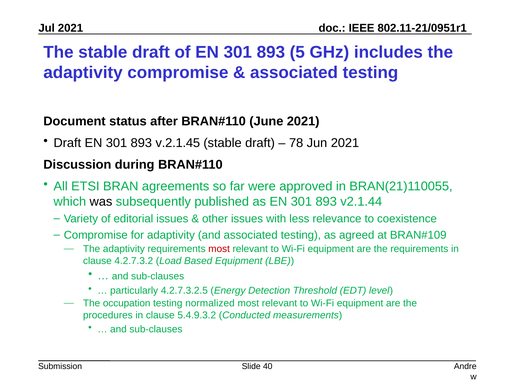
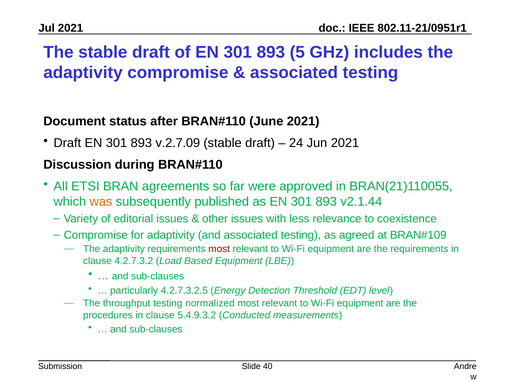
v.2.1.45: v.2.1.45 -> v.2.7.09
78: 78 -> 24
was colour: black -> orange
occupation: occupation -> throughput
